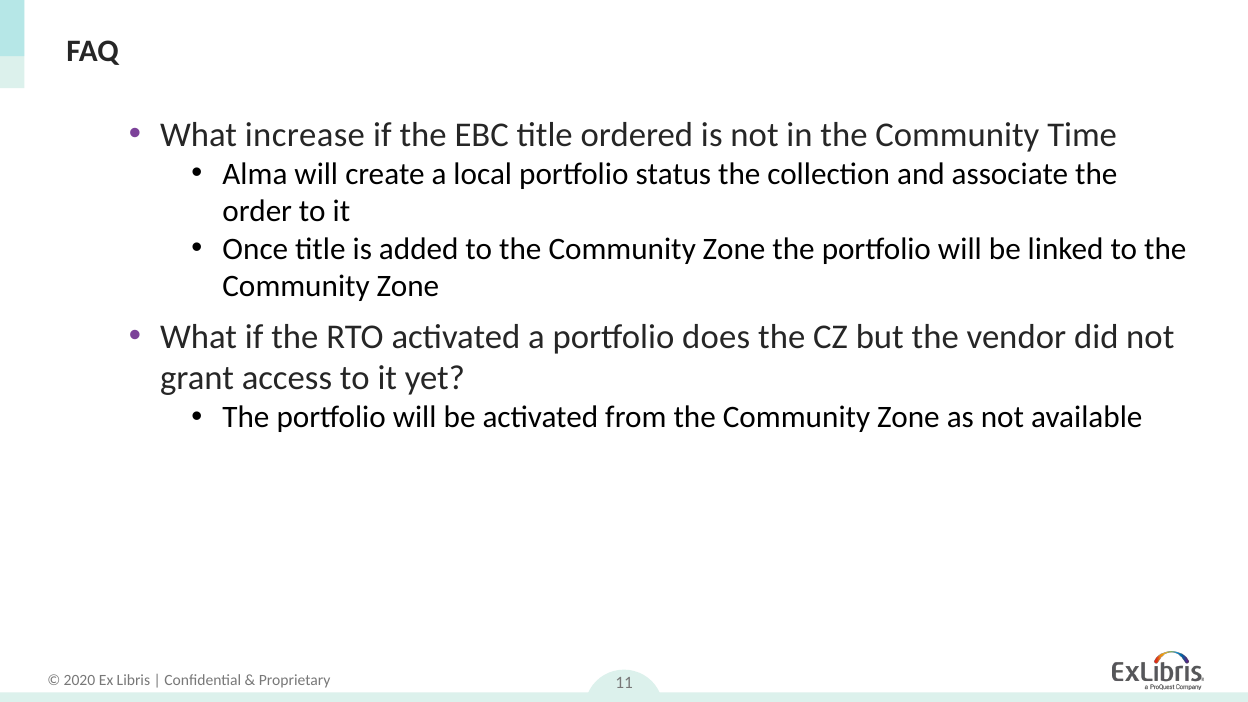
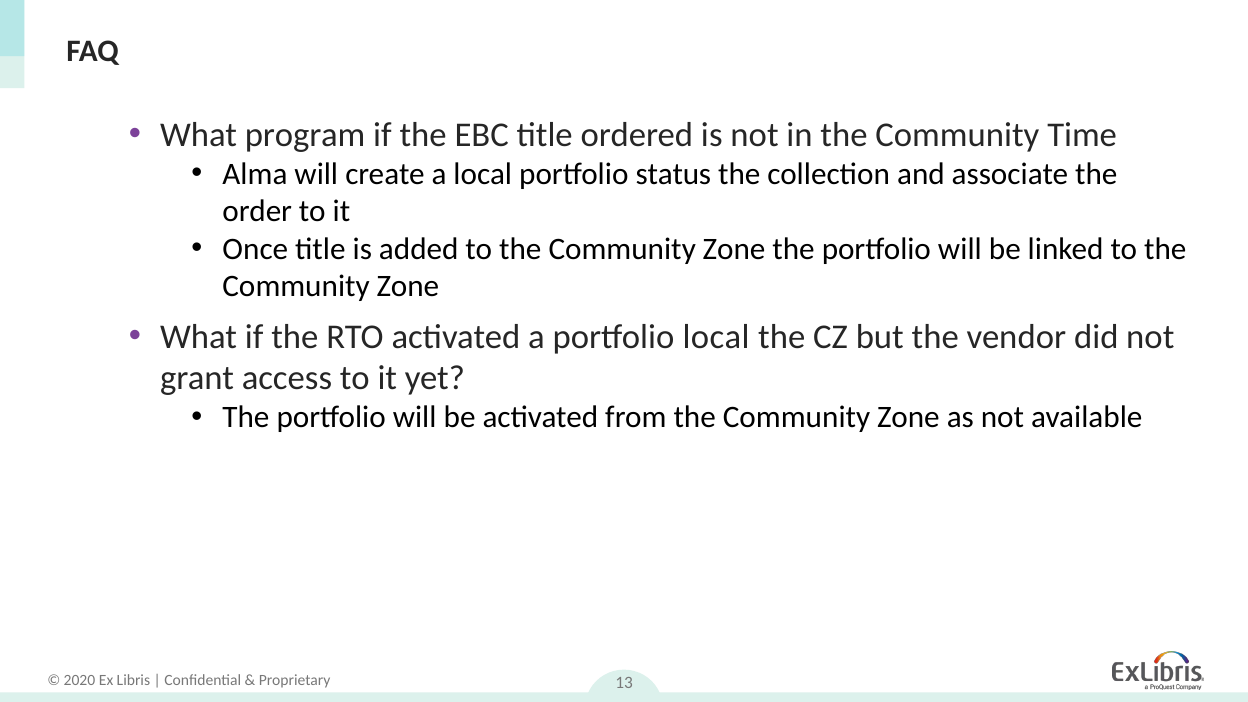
increase: increase -> program
portfolio does: does -> local
11: 11 -> 13
